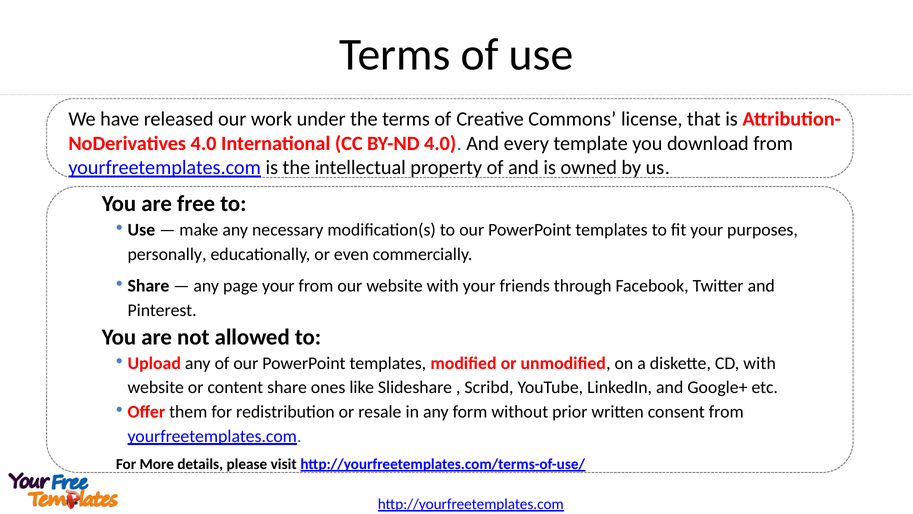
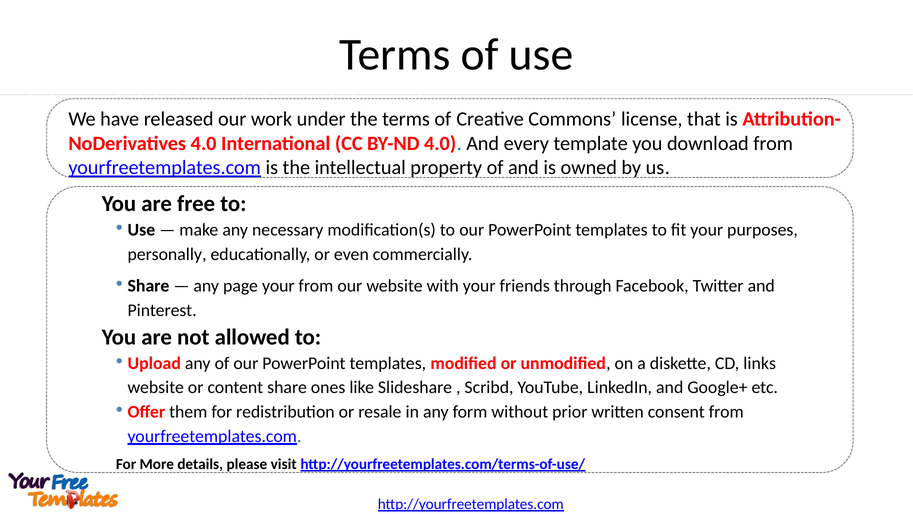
CD with: with -> links
